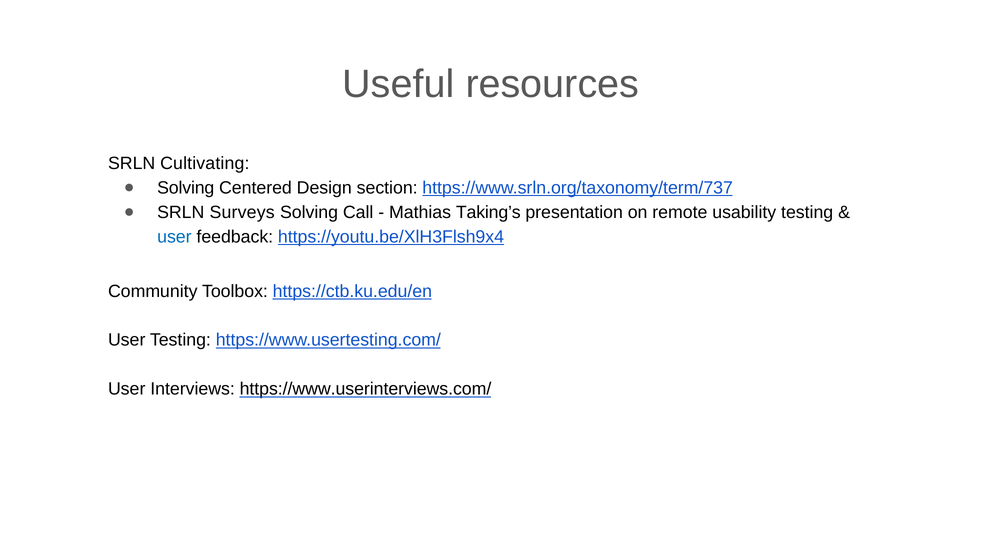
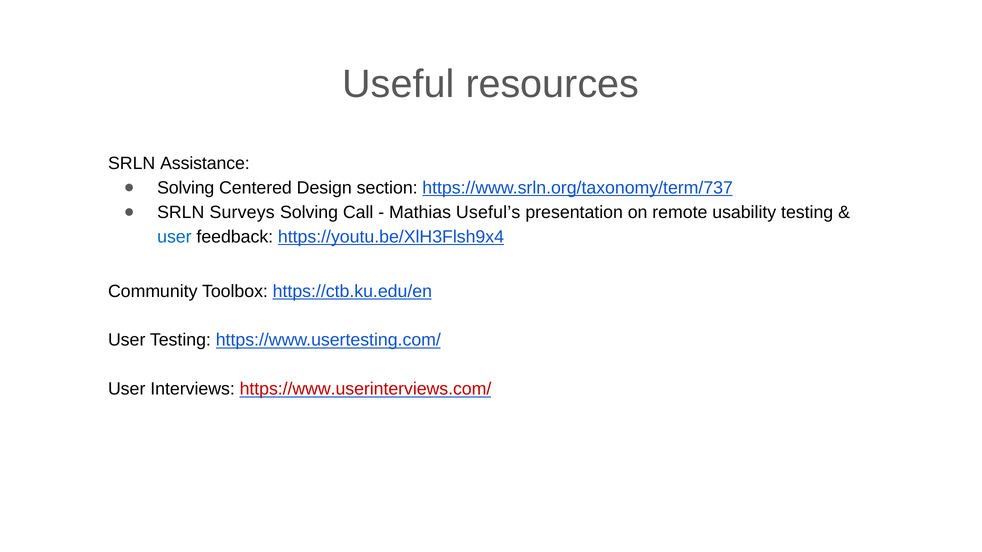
Cultivating: Cultivating -> Assistance
Taking’s: Taking’s -> Useful’s
https://www.userinterviews.com/ colour: black -> red
